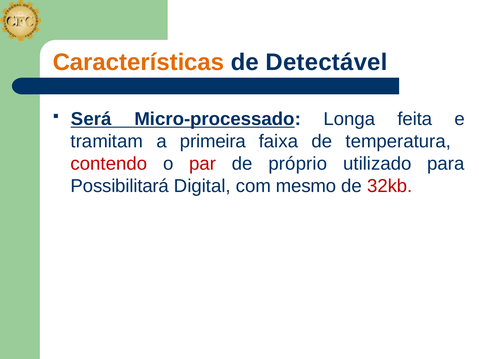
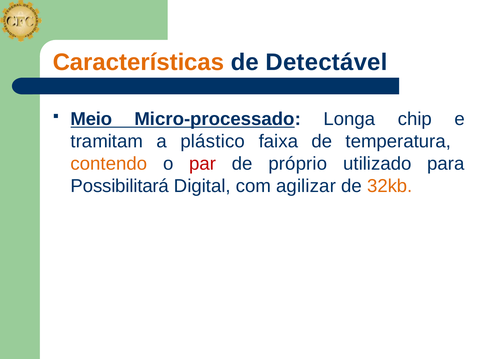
Será: Será -> Meio
feita: feita -> chip
primeira: primeira -> plástico
contendo colour: red -> orange
mesmo: mesmo -> agilizar
32kb colour: red -> orange
